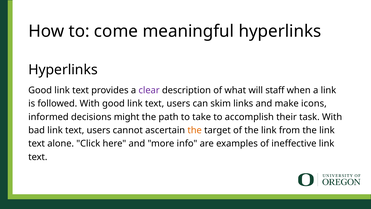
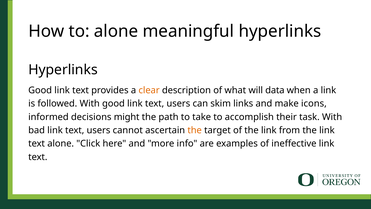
to come: come -> alone
clear colour: purple -> orange
staff: staff -> data
